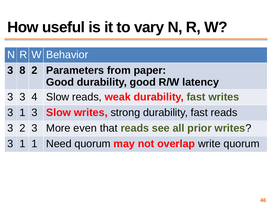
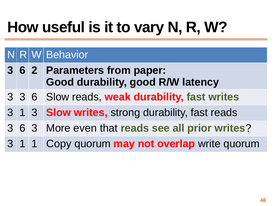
8 at (22, 70): 8 -> 6
3 3 4: 4 -> 6
2 at (22, 128): 2 -> 6
Need: Need -> Copy
